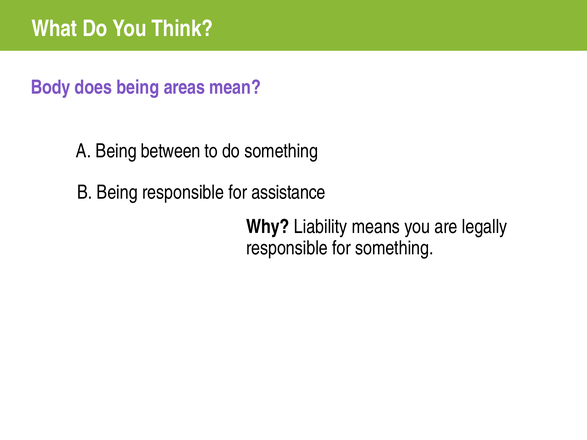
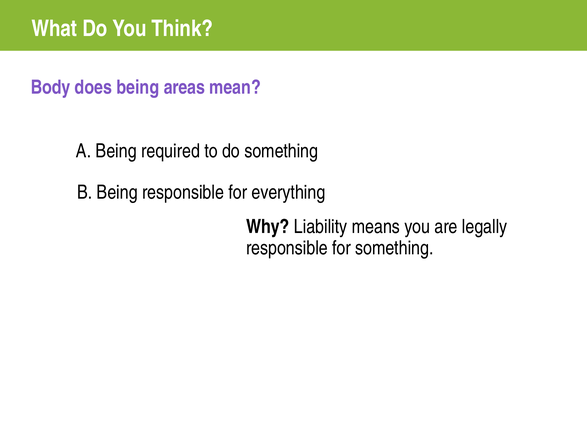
between: between -> required
assistance: assistance -> everything
